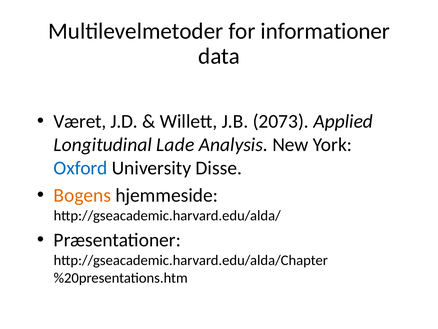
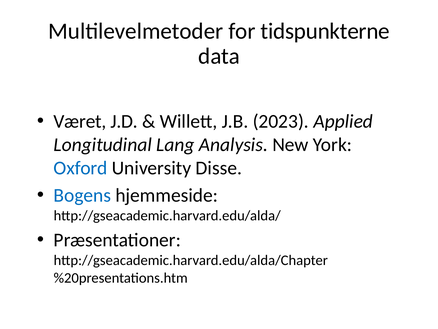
informationer: informationer -> tidspunkterne
2073: 2073 -> 2023
Lade: Lade -> Lang
Bogens colour: orange -> blue
